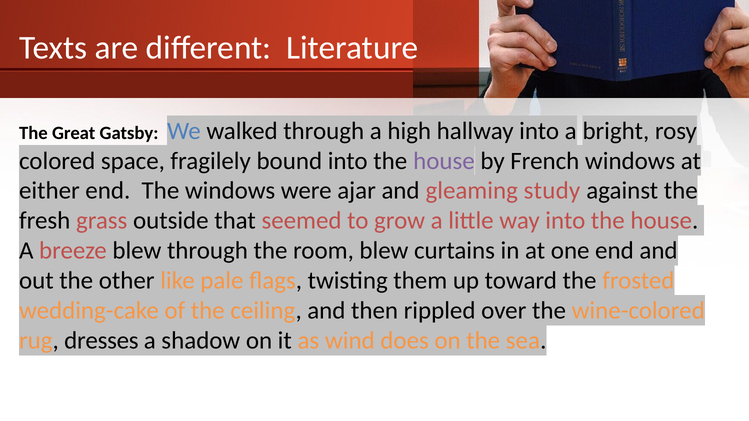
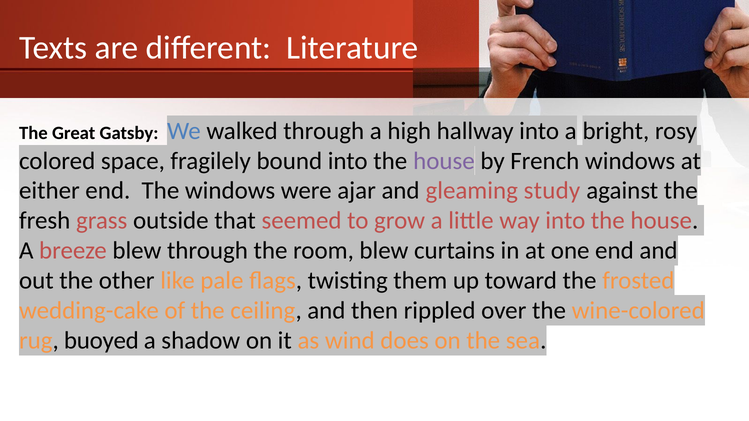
dresses: dresses -> buoyed
